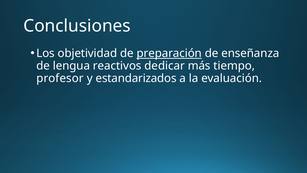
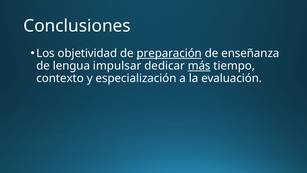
reactivos: reactivos -> impulsar
más underline: none -> present
profesor: profesor -> contexto
estandarizados: estandarizados -> especialización
